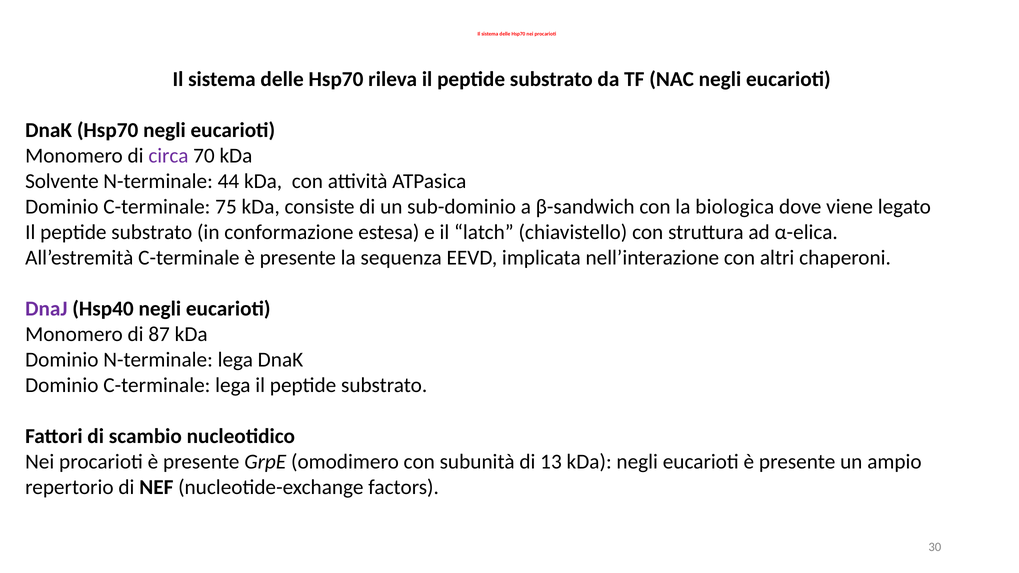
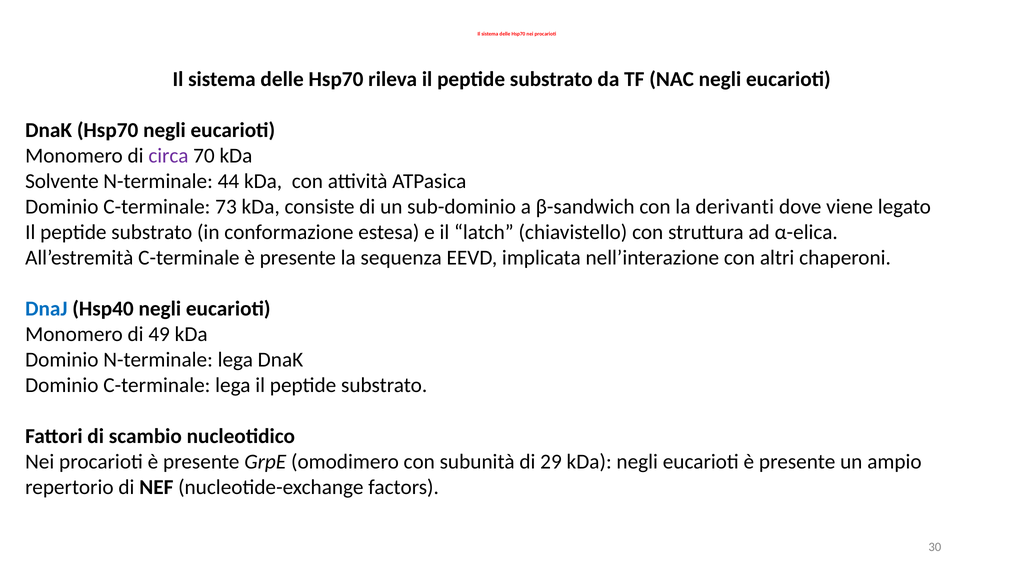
75: 75 -> 73
biologica: biologica -> derivanti
DnaJ colour: purple -> blue
87: 87 -> 49
13: 13 -> 29
